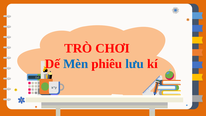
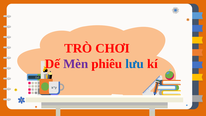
Mèn colour: blue -> purple
